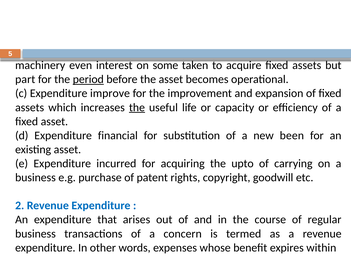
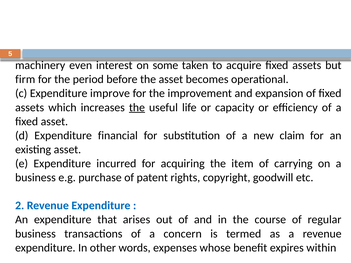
part: part -> firm
period underline: present -> none
been: been -> claim
upto: upto -> item
